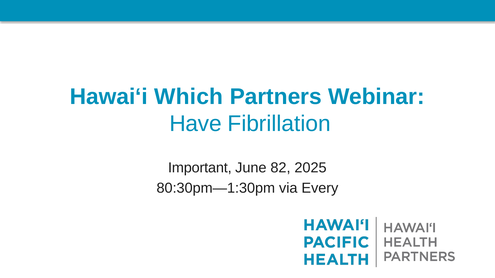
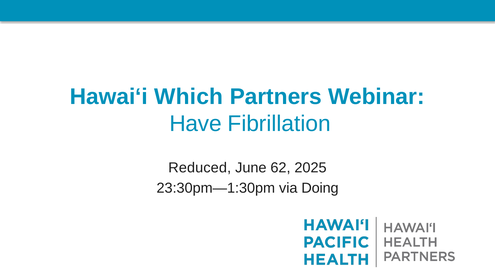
Important: Important -> Reduced
82: 82 -> 62
80:30pm—1:30pm: 80:30pm—1:30pm -> 23:30pm—1:30pm
Every: Every -> Doing
